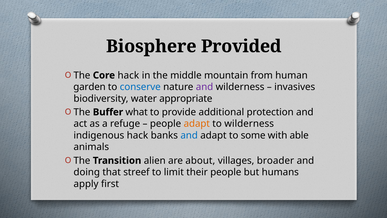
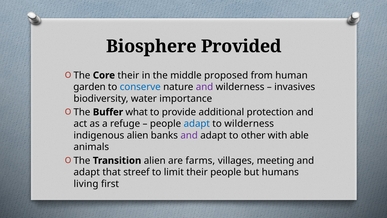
Core hack: hack -> their
mountain: mountain -> proposed
appropriate: appropriate -> importance
adapt at (197, 124) colour: orange -> blue
indigenous hack: hack -> alien
and at (189, 135) colour: blue -> purple
some: some -> other
about: about -> farms
broader: broader -> meeting
doing at (87, 172): doing -> adapt
apply: apply -> living
